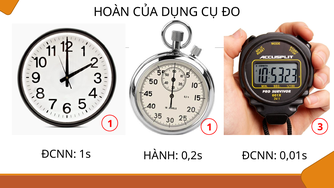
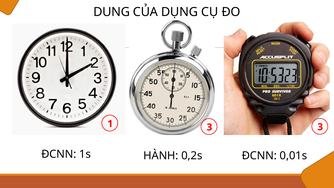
HOÀN: HOÀN -> DUNG
1 1: 1 -> 3
